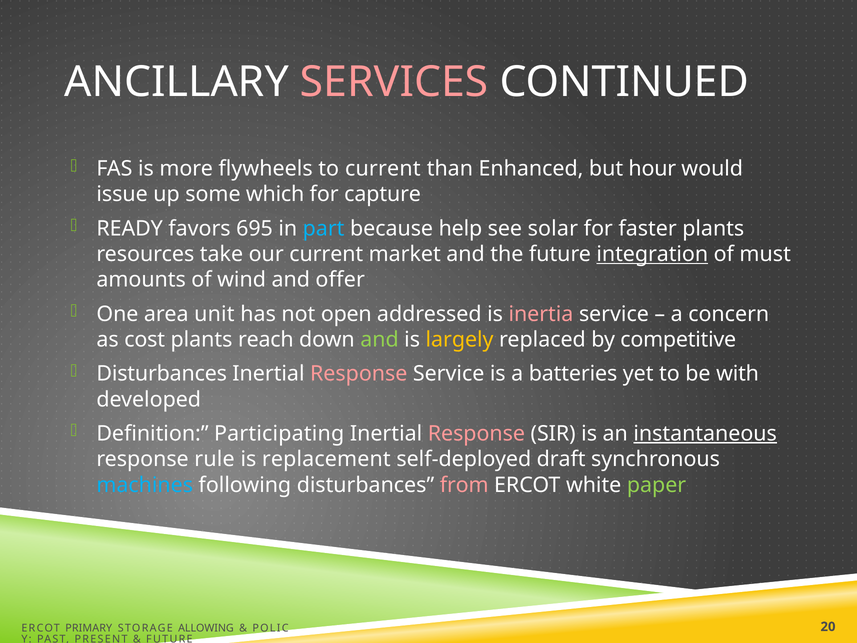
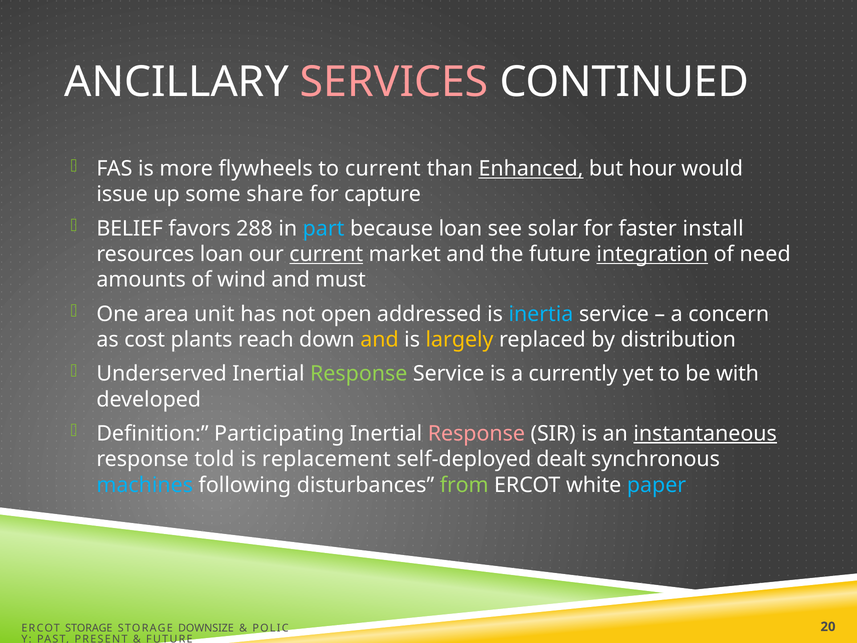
Enhanced underline: none -> present
which: which -> share
READY: READY -> BELIEF
695: 695 -> 288
because help: help -> loan
faster plants: plants -> install
resources take: take -> loan
current at (326, 254) underline: none -> present
must: must -> need
offer: offer -> must
inertia colour: pink -> light blue
and at (379, 340) colour: light green -> yellow
competitive: competitive -> distribution
Disturbances at (162, 374): Disturbances -> Underserved
Response at (359, 374) colour: pink -> light green
batteries: batteries -> currently
rule: rule -> told
draft: draft -> dealt
from colour: pink -> light green
paper colour: light green -> light blue
ERCOT PRIMARY: PRIMARY -> STORAGE
ALLOWING: ALLOWING -> DOWNSIZE
